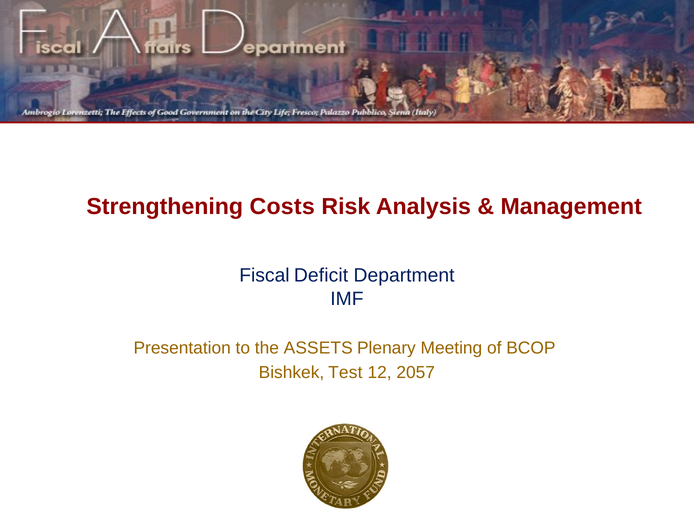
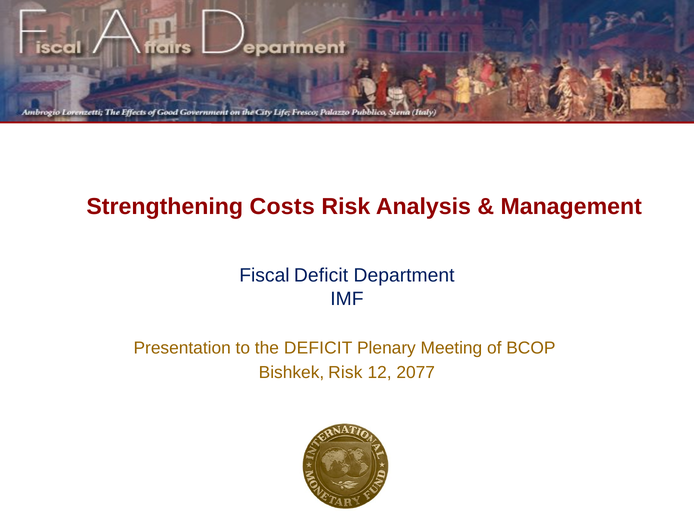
the ASSETS: ASSETS -> DEFICIT
Bishkek Test: Test -> Risk
2057: 2057 -> 2077
